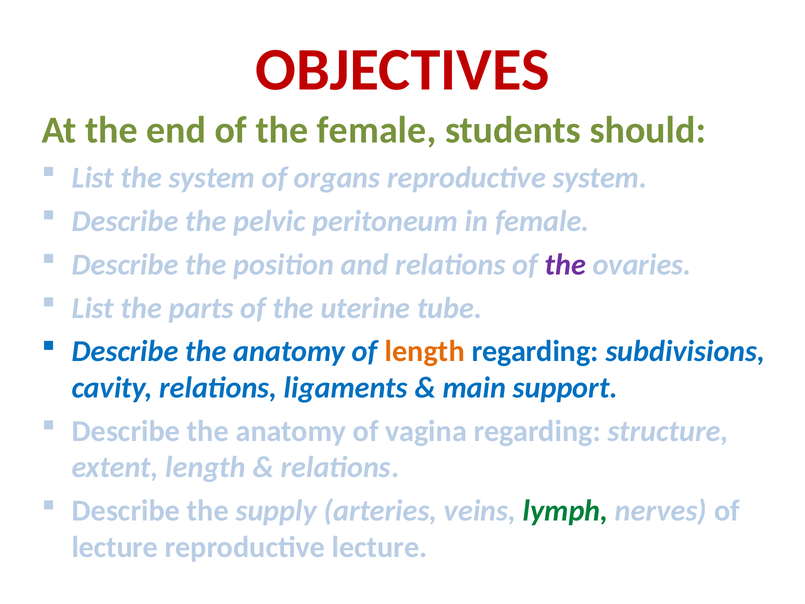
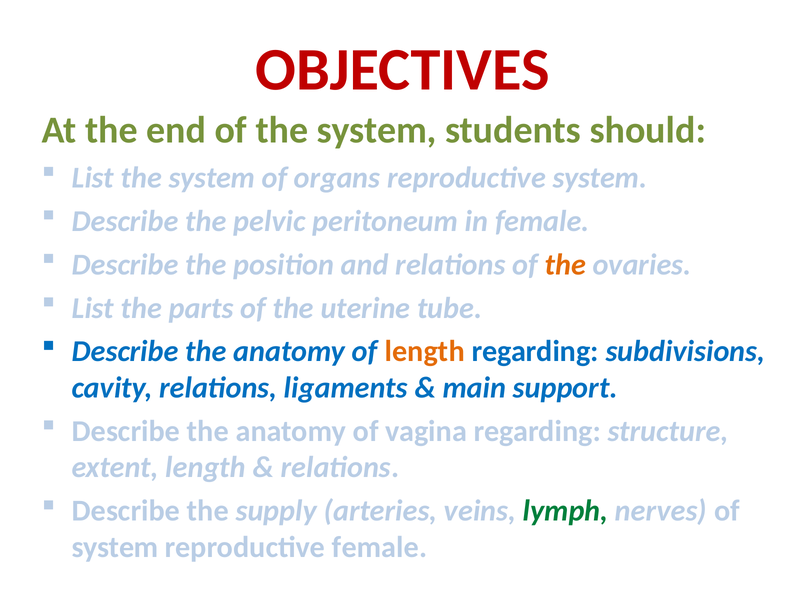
of the female: female -> system
the at (565, 264) colour: purple -> orange
lecture at (115, 547): lecture -> system
reproductive lecture: lecture -> female
